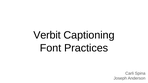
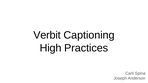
Font: Font -> High
